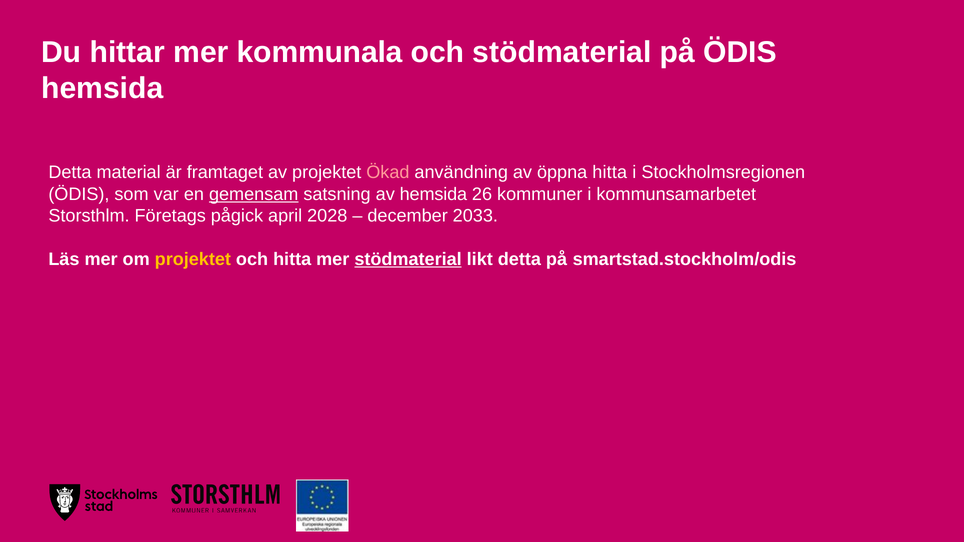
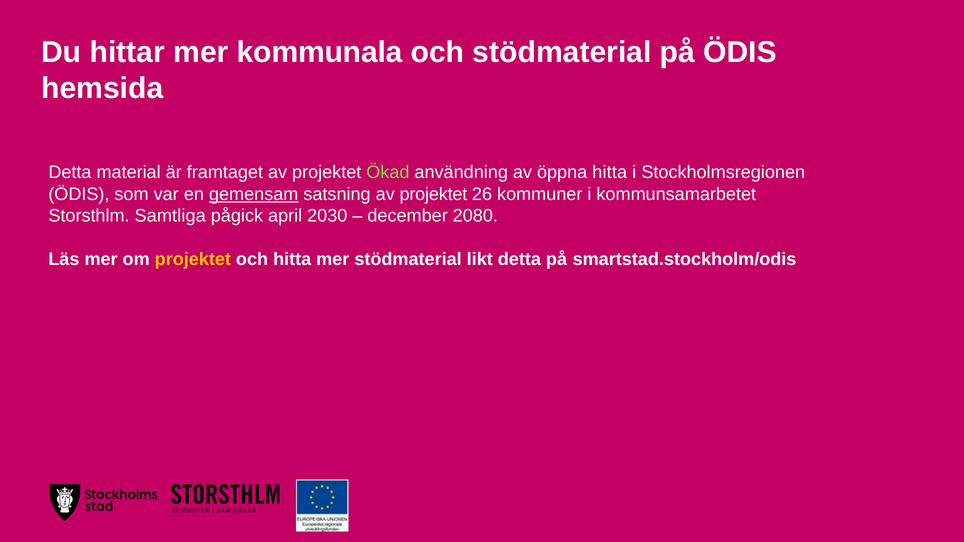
Ökad colour: pink -> light green
satsning av hemsida: hemsida -> projektet
Företags: Företags -> Samtliga
2028: 2028 -> 2030
2033: 2033 -> 2080
stödmaterial at (408, 259) underline: present -> none
